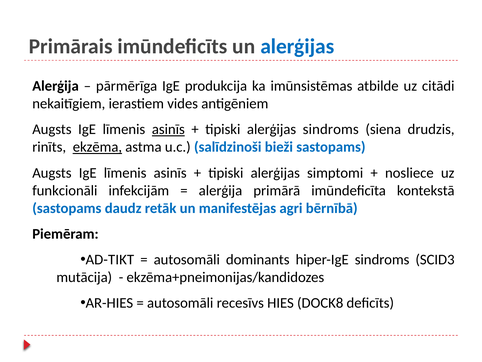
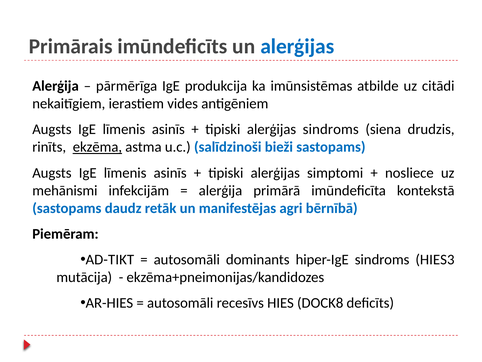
asinīs at (168, 129) underline: present -> none
funkcionāli: funkcionāli -> mehānismi
SCID3: SCID3 -> HIES3
